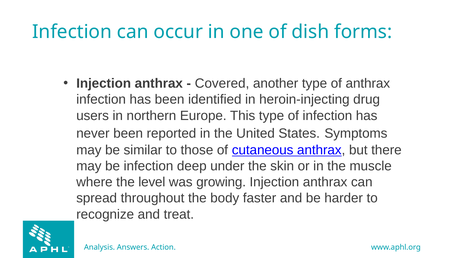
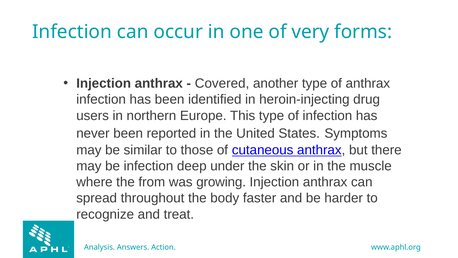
dish: dish -> very
level: level -> from
